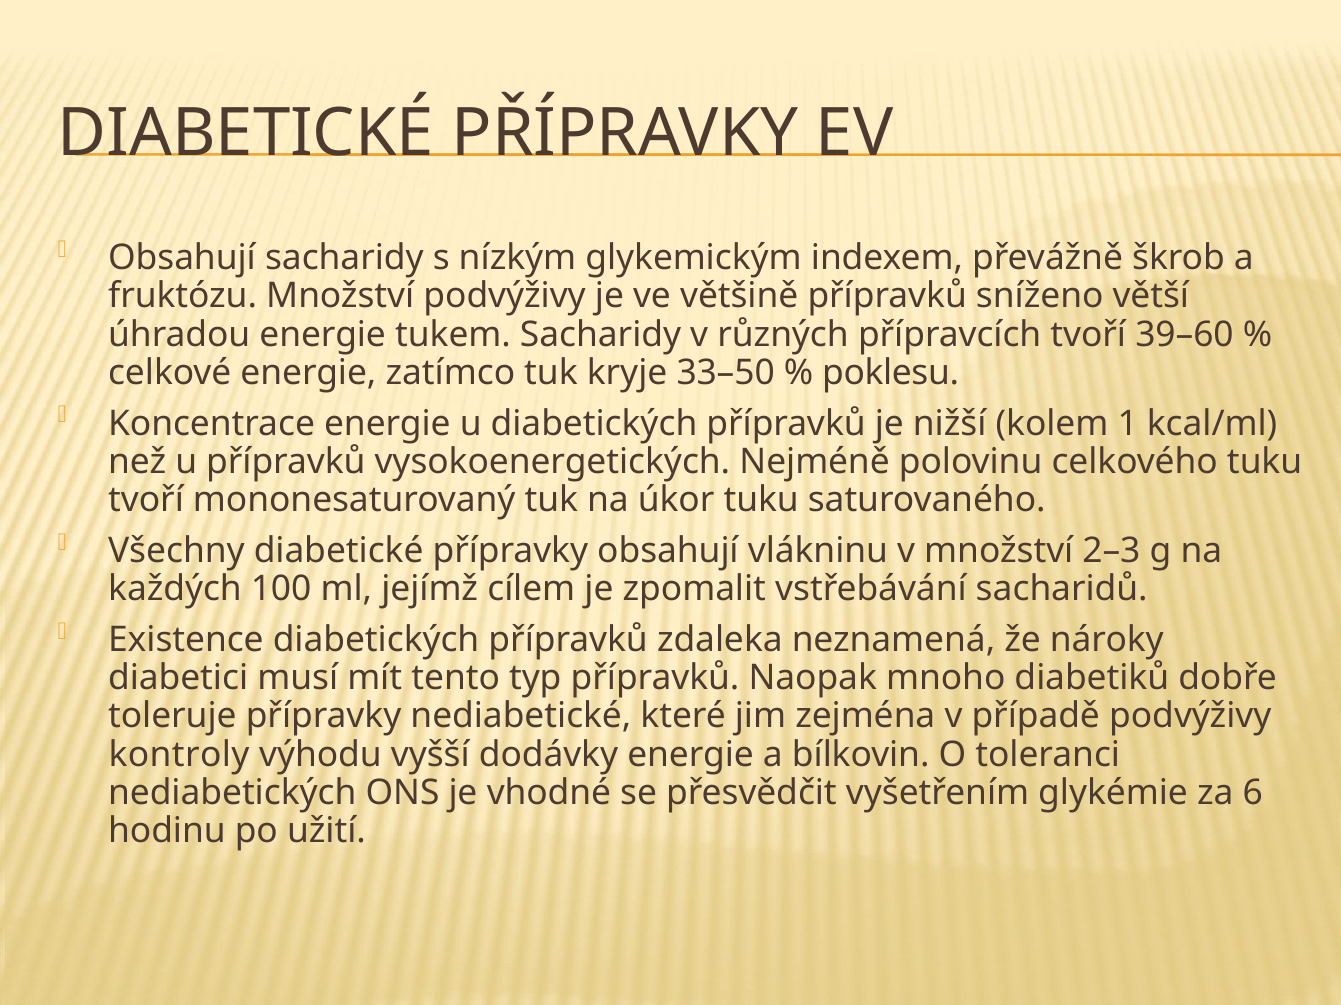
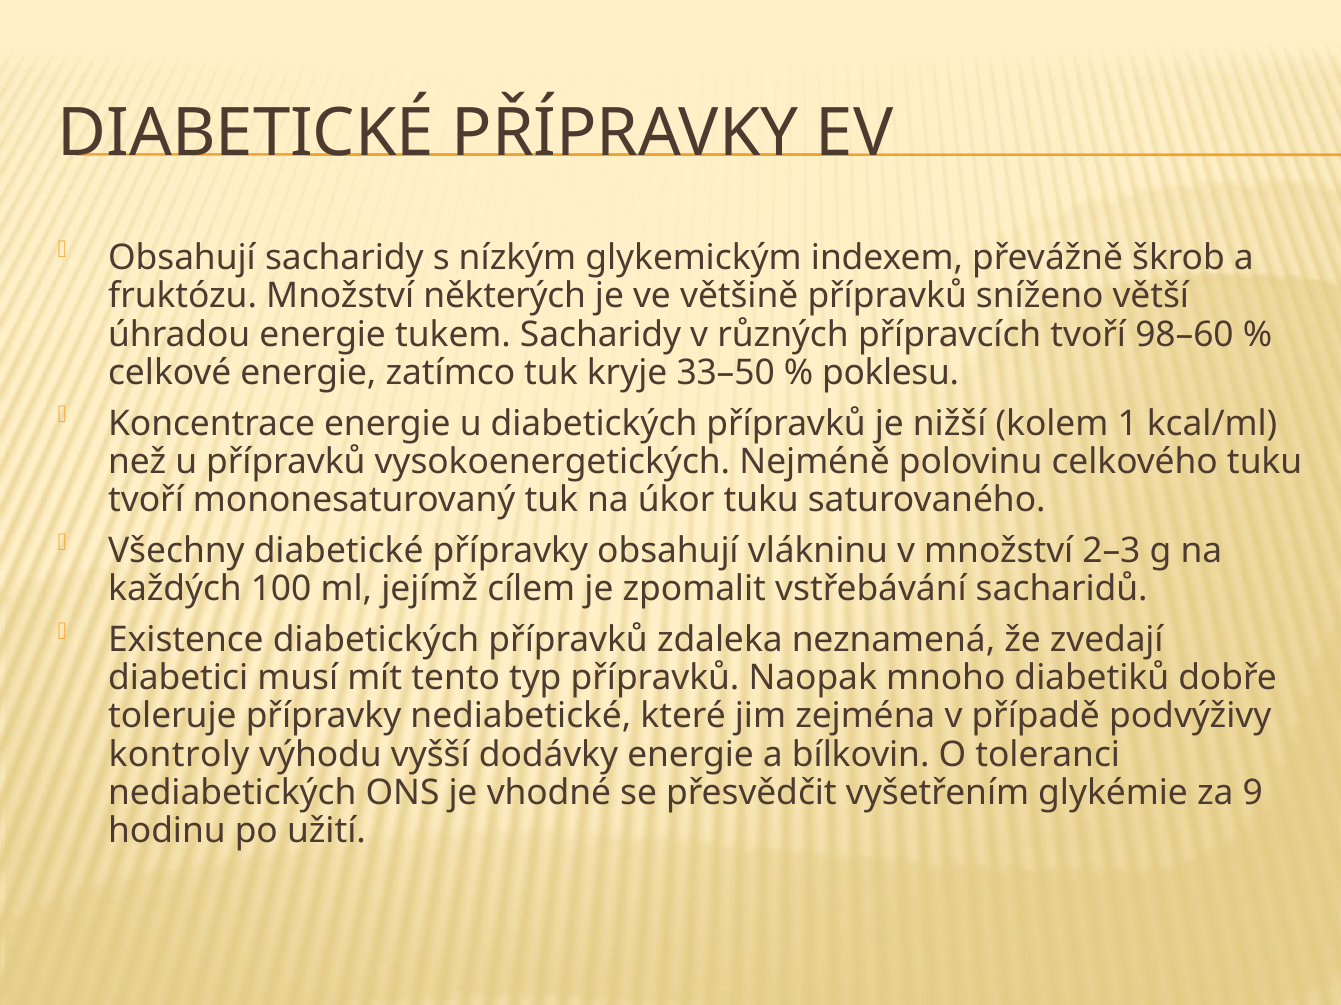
Množství podvýživy: podvýživy -> některých
39–60: 39–60 -> 98–60
nároky: nároky -> zvedají
6: 6 -> 9
